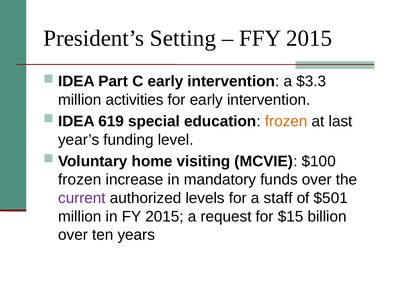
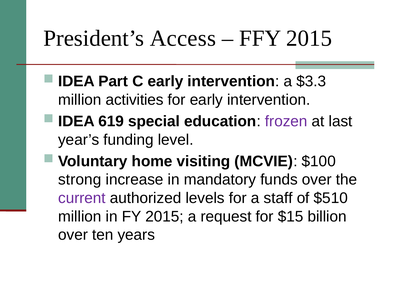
Setting: Setting -> Access
frozen at (286, 121) colour: orange -> purple
frozen at (80, 179): frozen -> strong
$501: $501 -> $510
